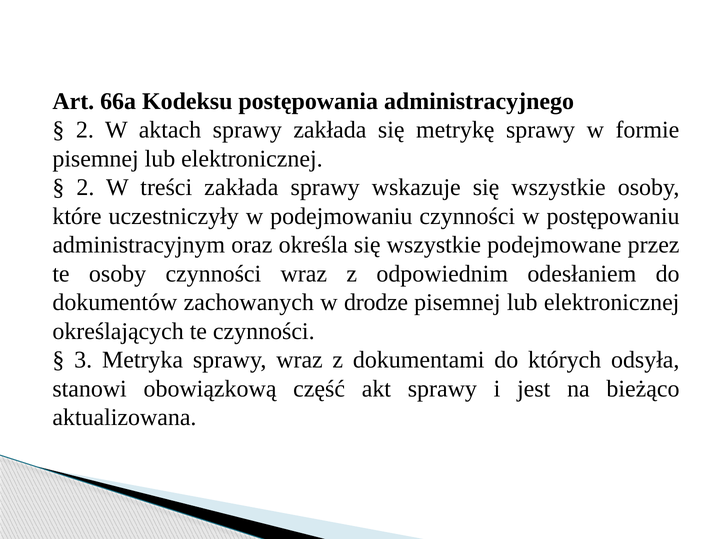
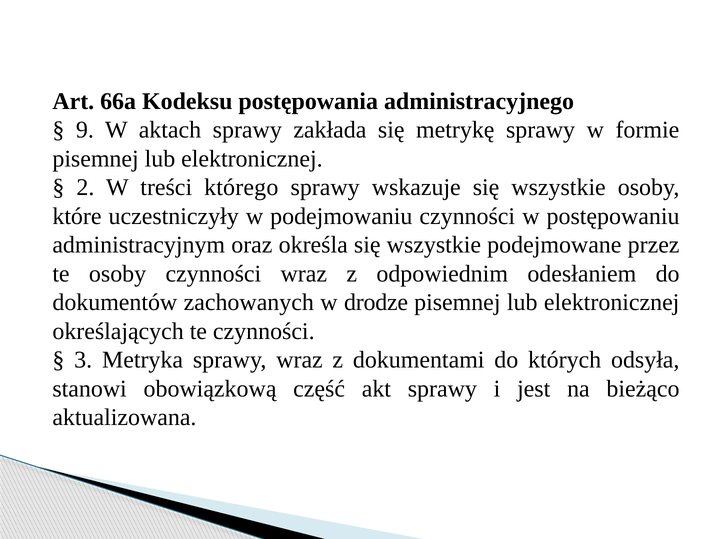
2 at (85, 130): 2 -> 9
treści zakłada: zakłada -> którego
